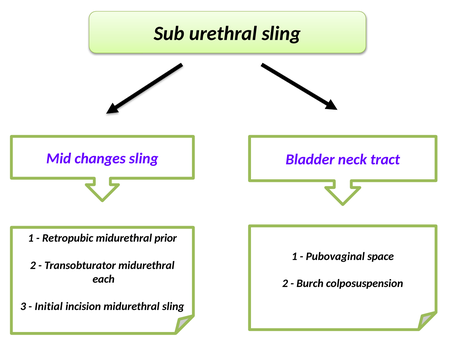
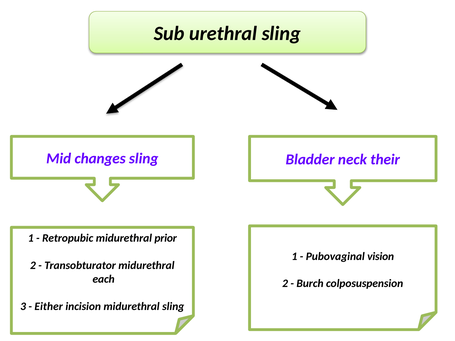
tract: tract -> their
space: space -> vision
Initial: Initial -> Either
